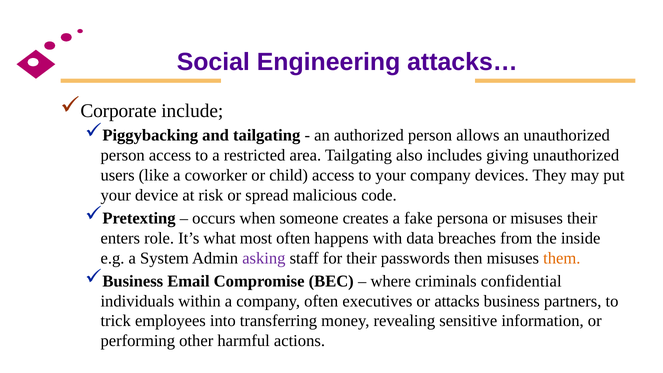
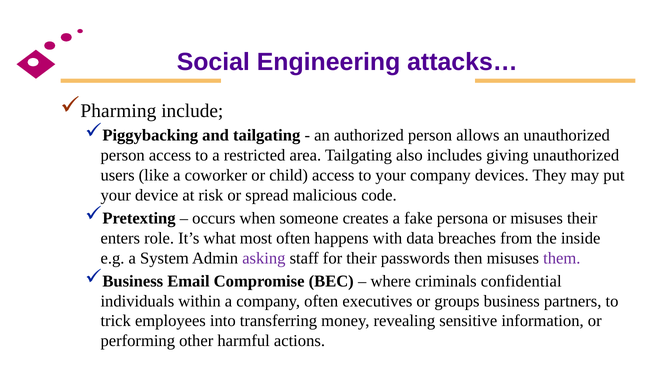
Corporate: Corporate -> Pharming
them colour: orange -> purple
attacks: attacks -> groups
